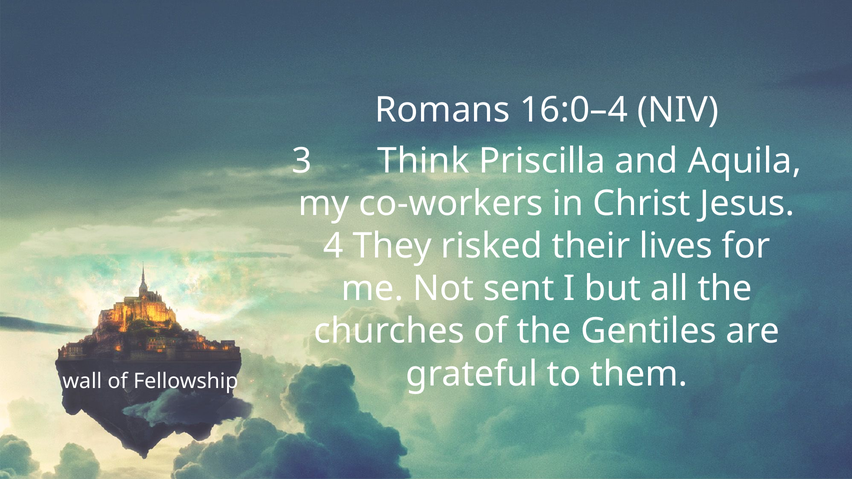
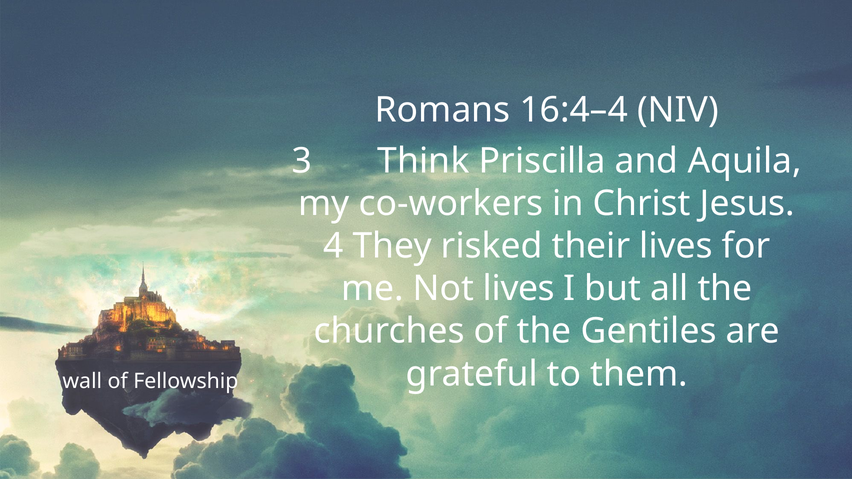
16:0–4: 16:0–4 -> 16:4–4
Not sent: sent -> lives
